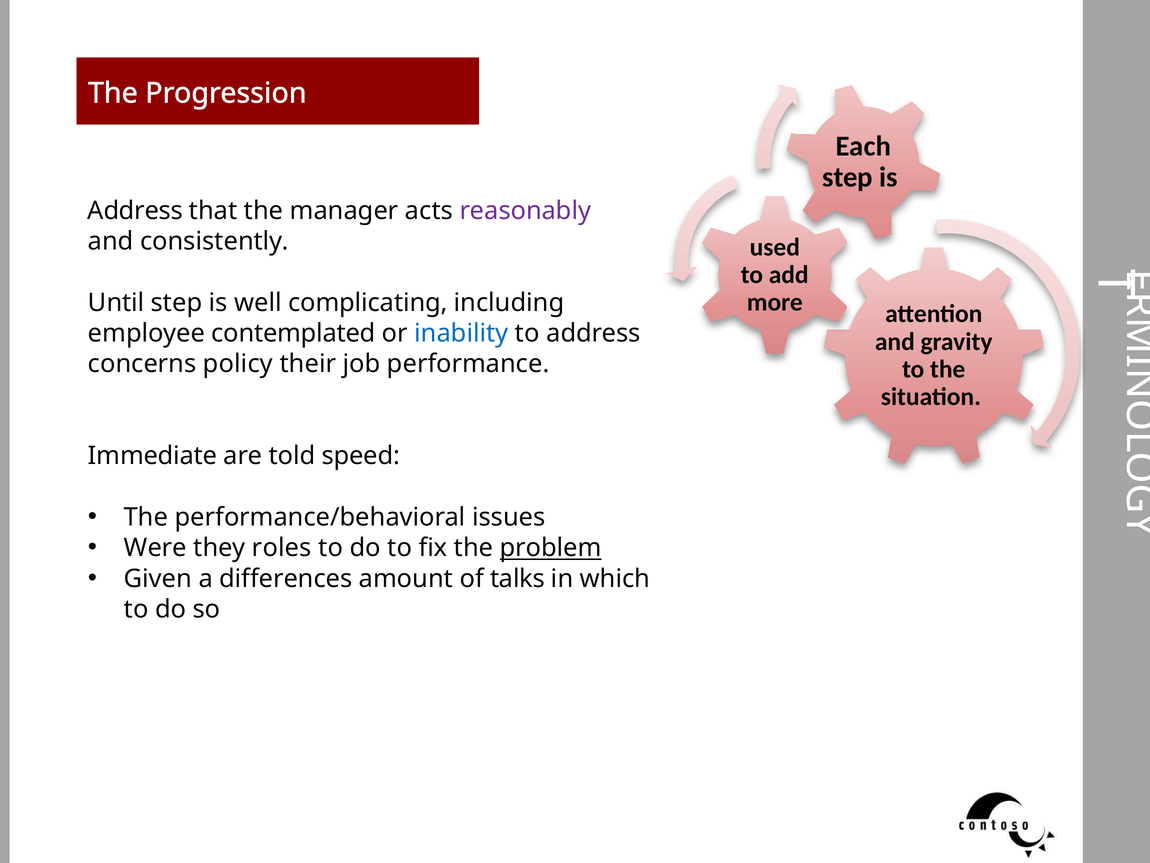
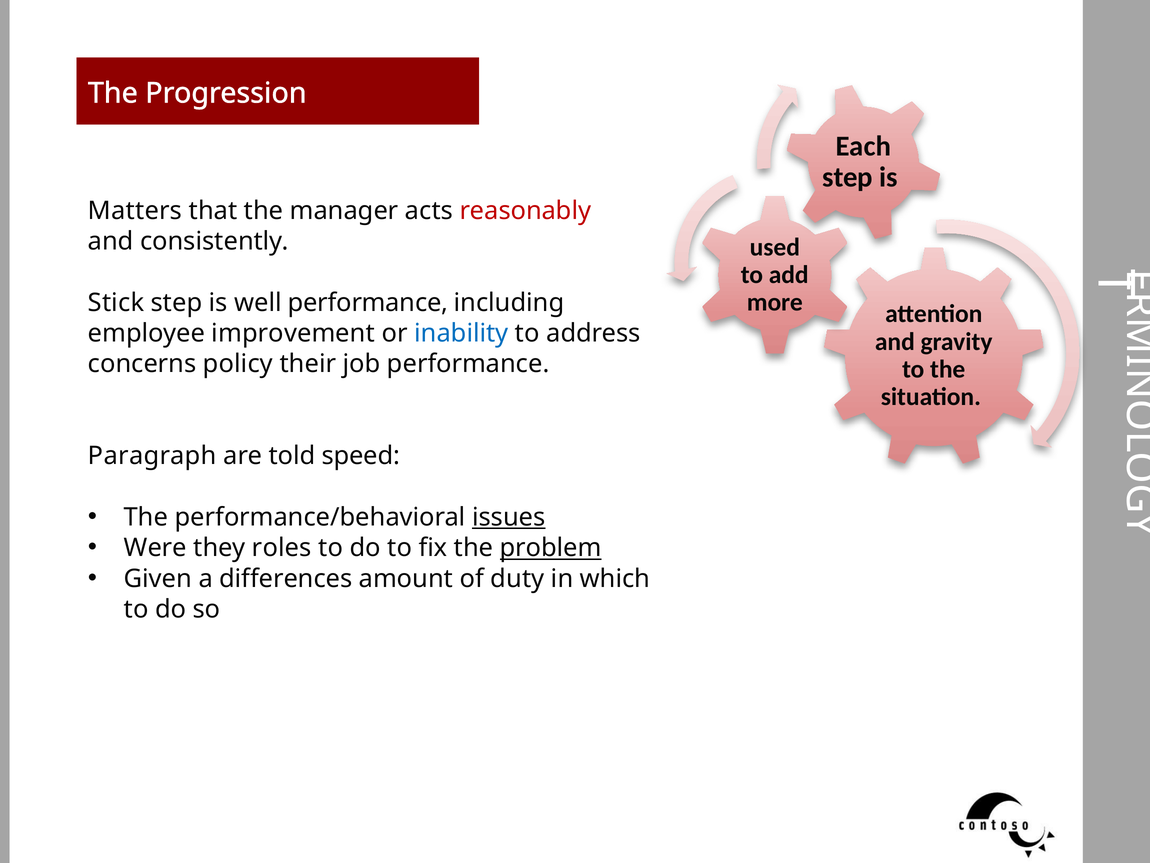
Address at (135, 211): Address -> Matters
reasonably colour: purple -> red
Until: Until -> Stick
well complicating: complicating -> performance
contemplated: contemplated -> improvement
Immediate: Immediate -> Paragraph
issues underline: none -> present
talks: talks -> duty
